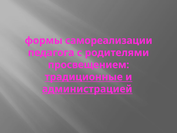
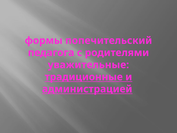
самореализации: самореализации -> попечительский
просвещением: просвещением -> уважительные
